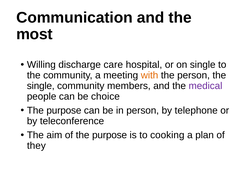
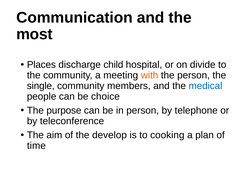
Willing: Willing -> Places
care: care -> child
on single: single -> divide
medical colour: purple -> blue
of the purpose: purpose -> develop
they: they -> time
